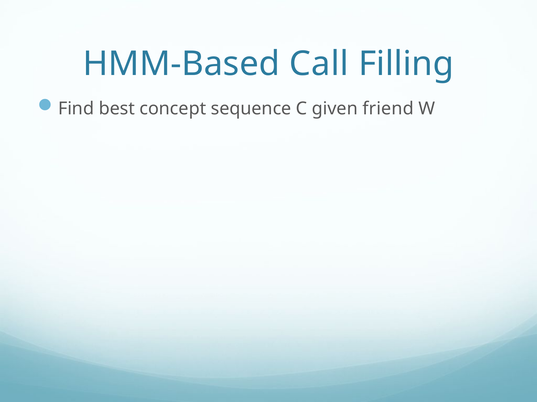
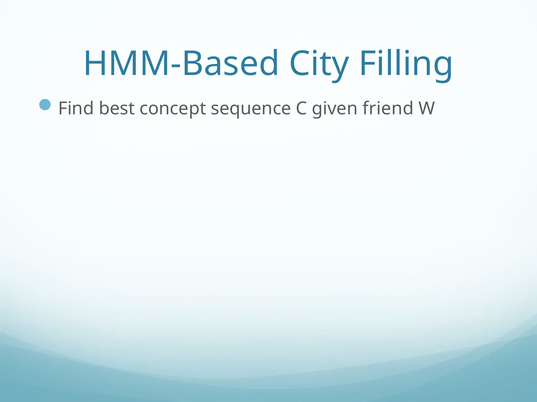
Call: Call -> City
